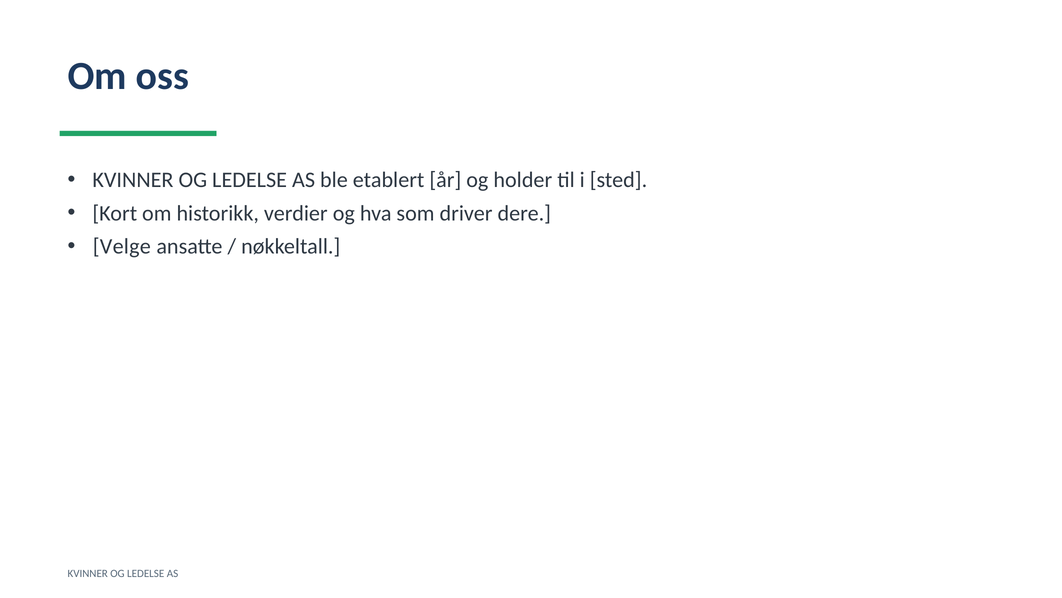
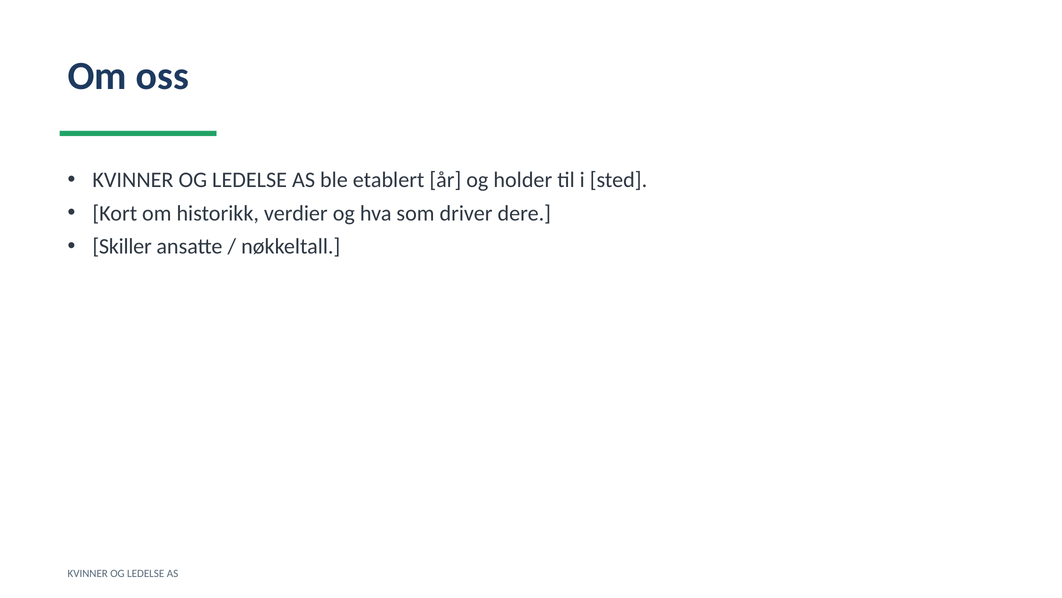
Velge: Velge -> Skiller
